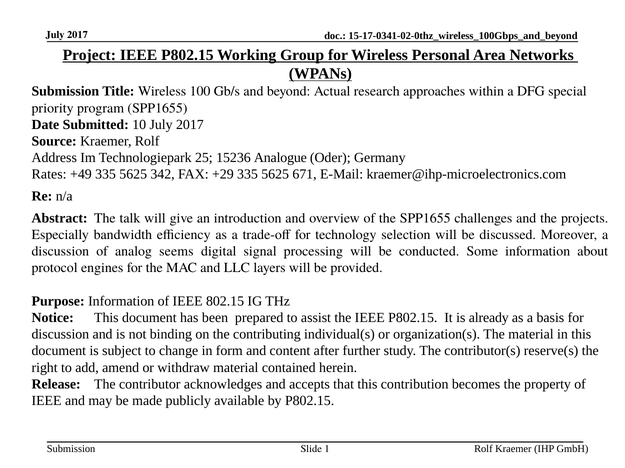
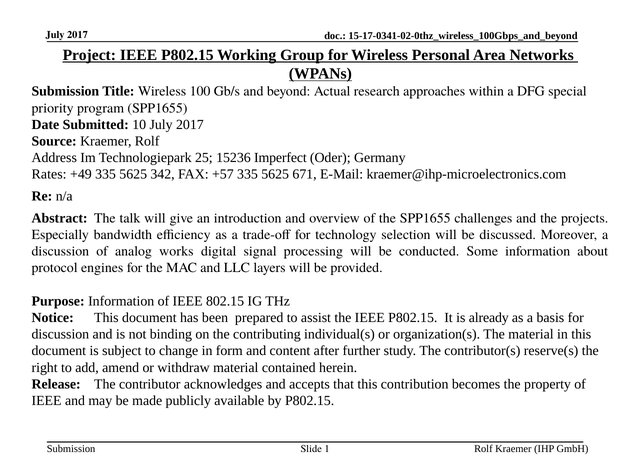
Analogue: Analogue -> Imperfect
+29: +29 -> +57
seems: seems -> works
